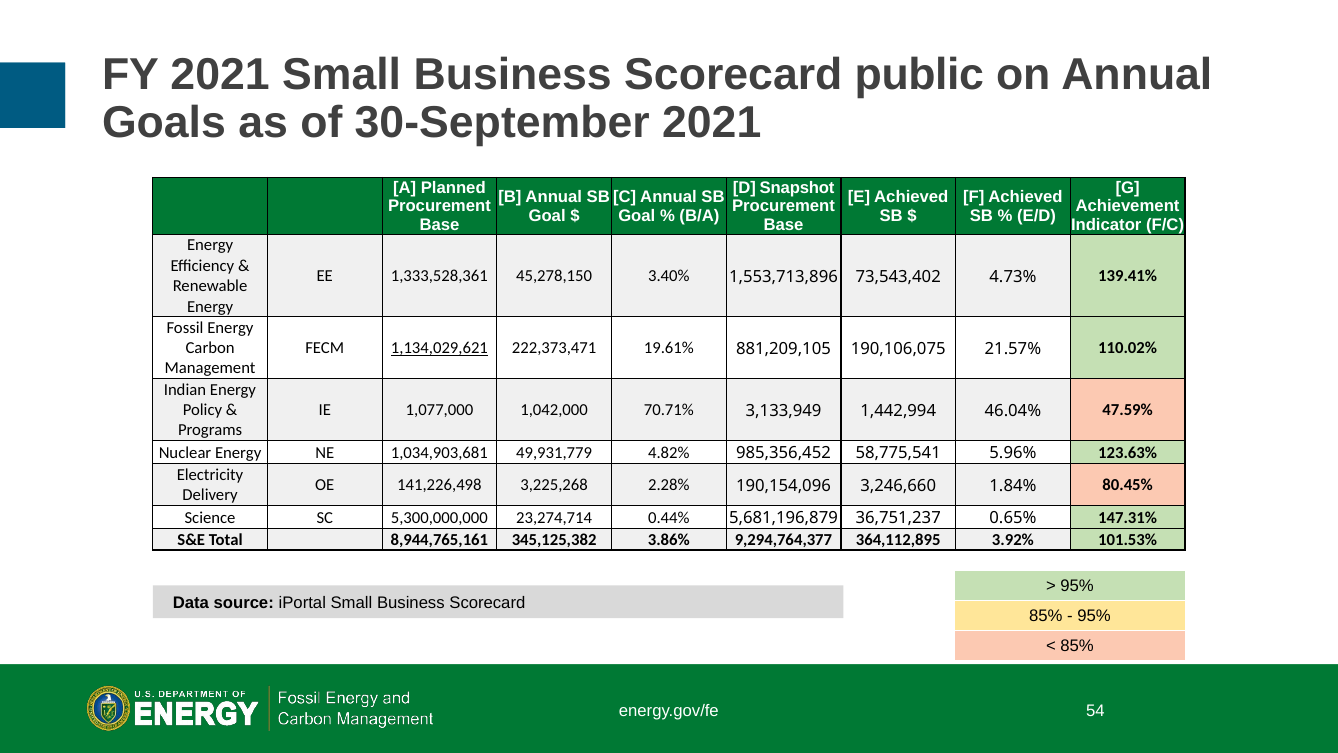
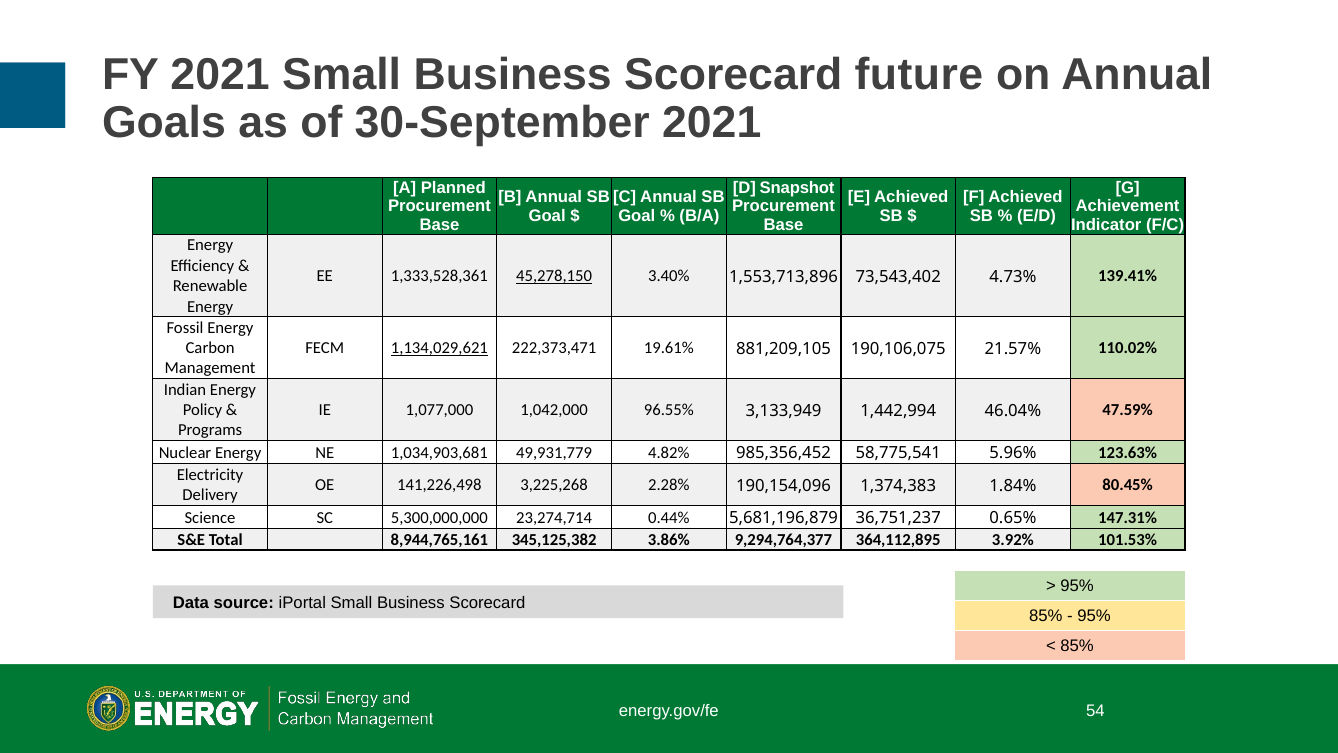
public: public -> future
45,278,150 underline: none -> present
70.71%: 70.71% -> 96.55%
3,246,660: 3,246,660 -> 1,374,383
